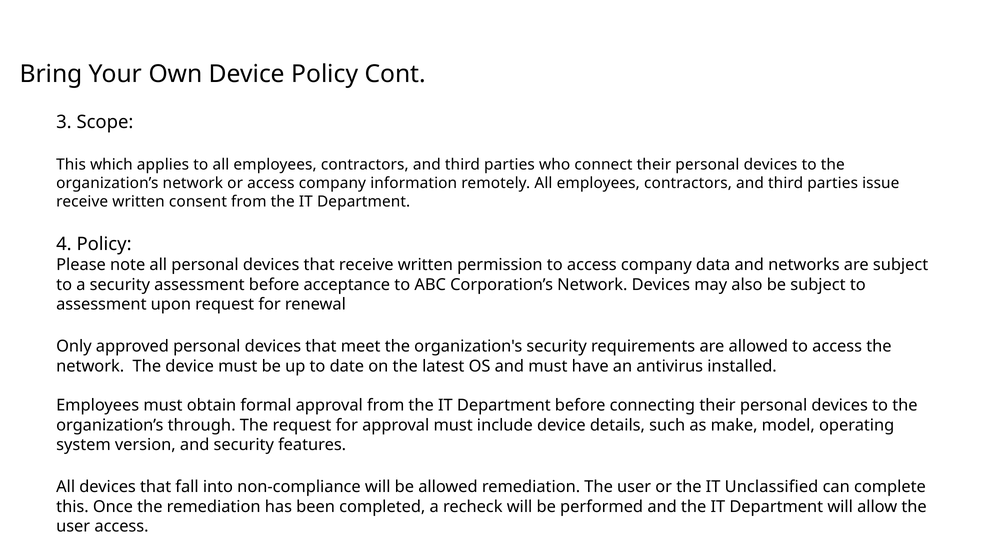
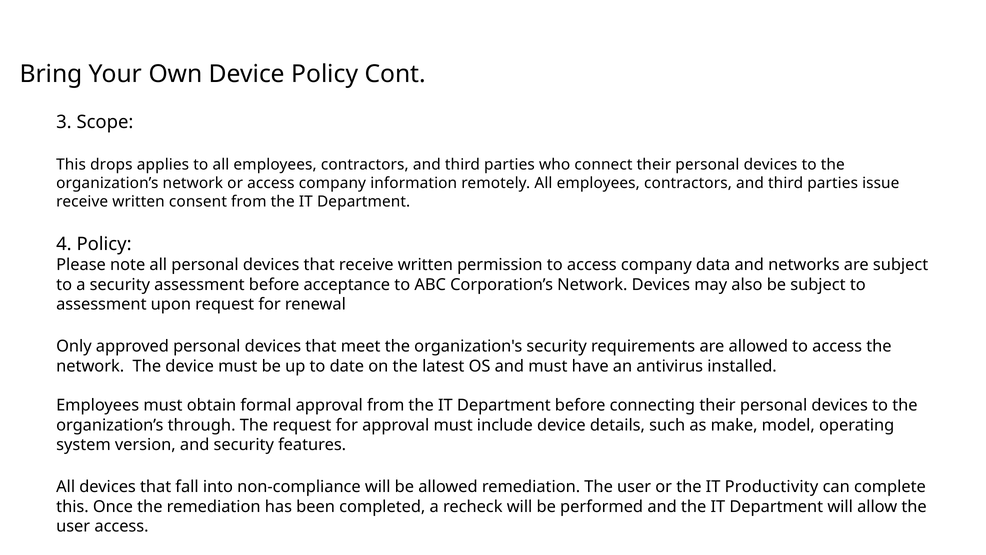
which: which -> drops
Unclassified: Unclassified -> Productivity
